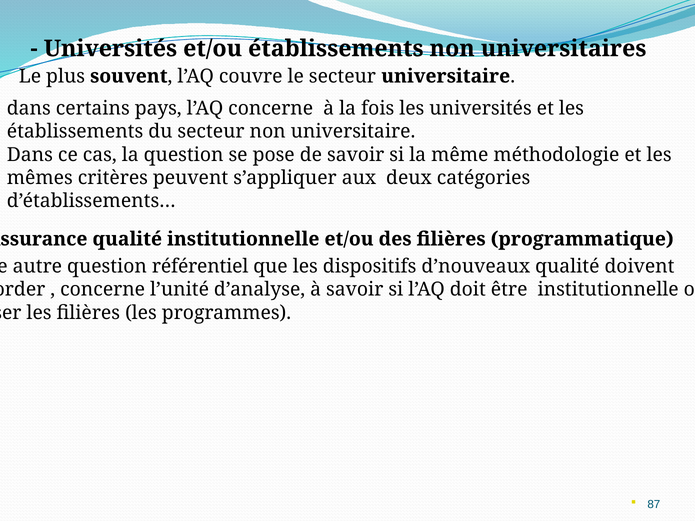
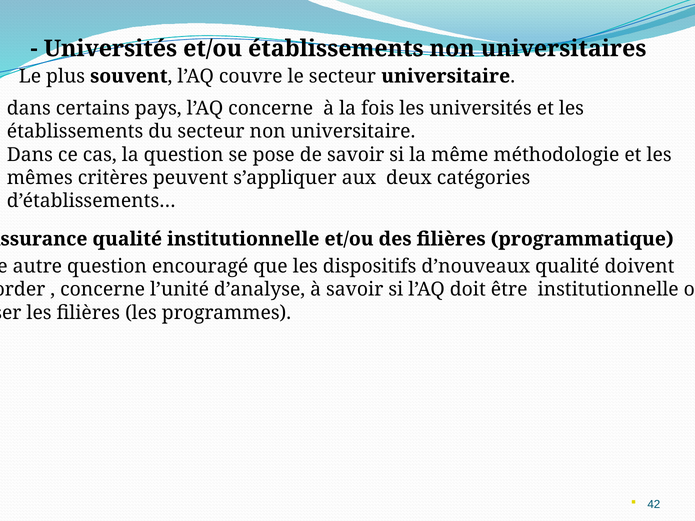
référentiel: référentiel -> encouragé
87: 87 -> 42
